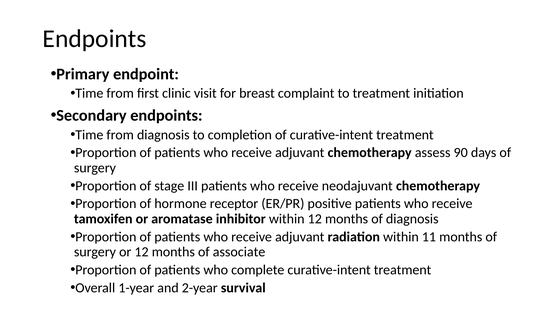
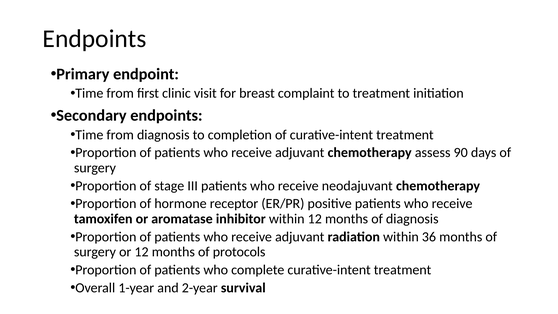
11: 11 -> 36
associate: associate -> protocols
